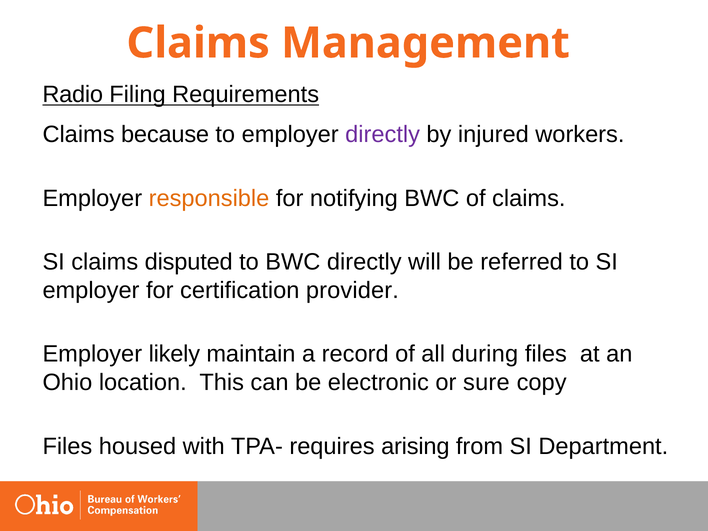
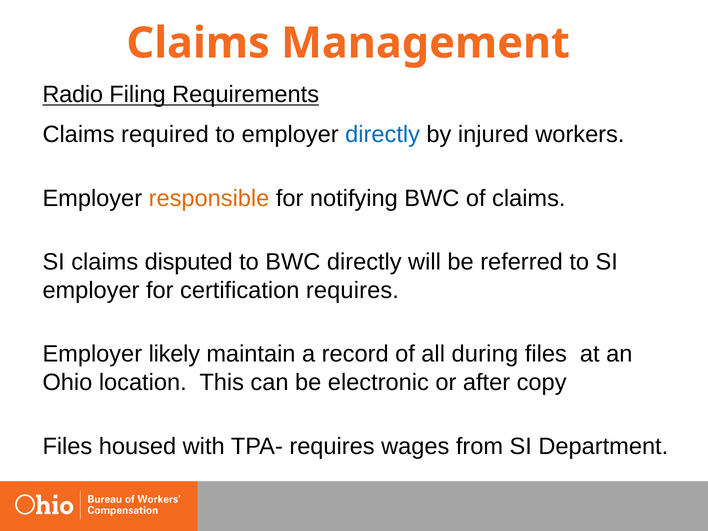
because: because -> required
directly at (383, 135) colour: purple -> blue
certification provider: provider -> requires
sure: sure -> after
arising: arising -> wages
